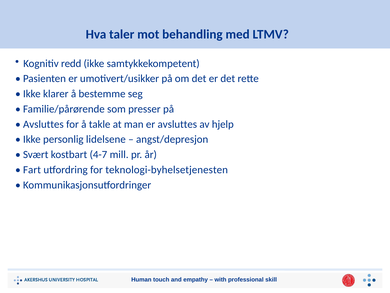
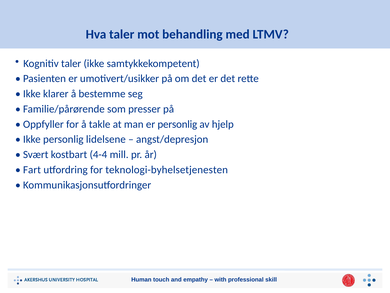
Kognitiv redd: redd -> taler
Avsluttes at (43, 124): Avsluttes -> Oppfyller
er avsluttes: avsluttes -> personlig
4-7: 4-7 -> 4-4
